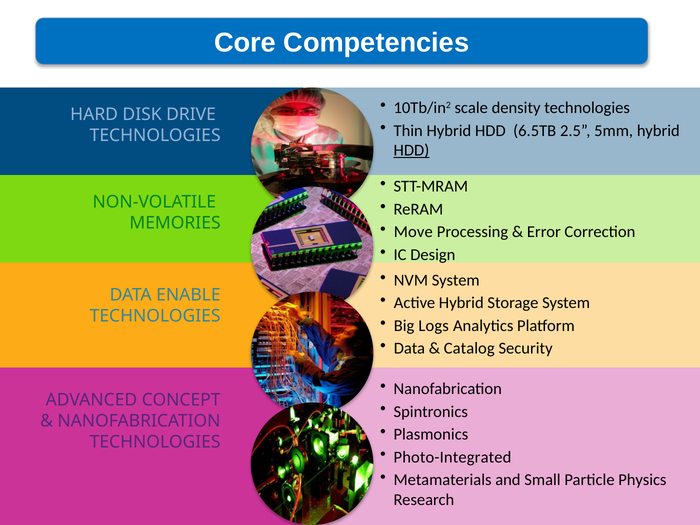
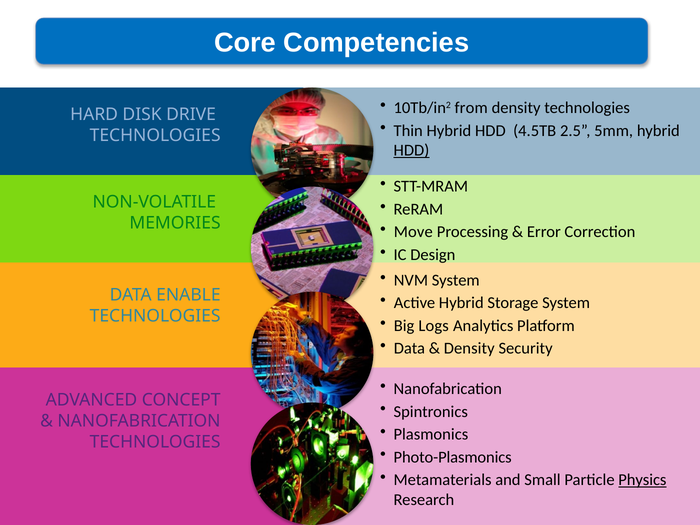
scale: scale -> from
6.5TB: 6.5TB -> 4.5TB
Catalog at (469, 349): Catalog -> Density
Photo-Integrated: Photo-Integrated -> Photo-Plasmonics
Physics underline: none -> present
